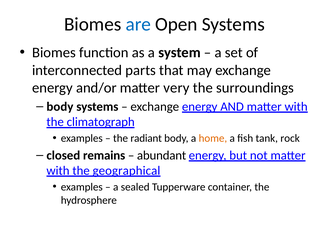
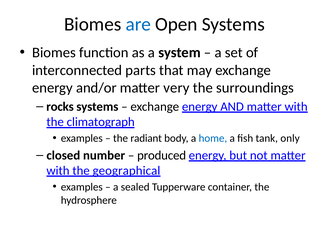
body at (60, 107): body -> rocks
home colour: orange -> blue
rock: rock -> only
remains: remains -> number
abundant: abundant -> produced
